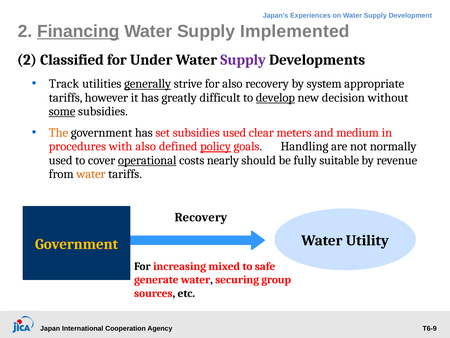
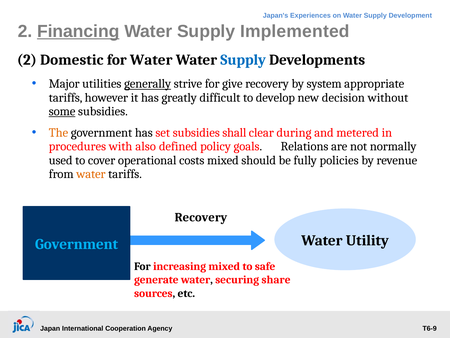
Classified: Classified -> Domestic
for Under: Under -> Water
Supply at (243, 60) colour: purple -> blue
Track: Track -> Major
for also: also -> give
develop underline: present -> none
subsidies used: used -> shall
meters: meters -> during
medium: medium -> metered
policy underline: present -> none
Handling: Handling -> Relations
operational underline: present -> none
costs nearly: nearly -> mixed
suitable: suitable -> policies
Government at (77, 244) colour: yellow -> light blue
group: group -> share
